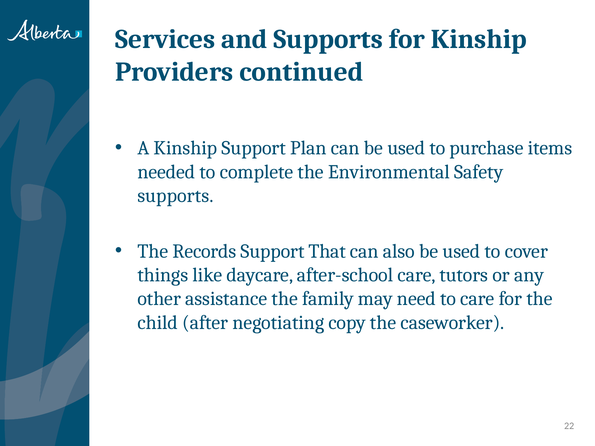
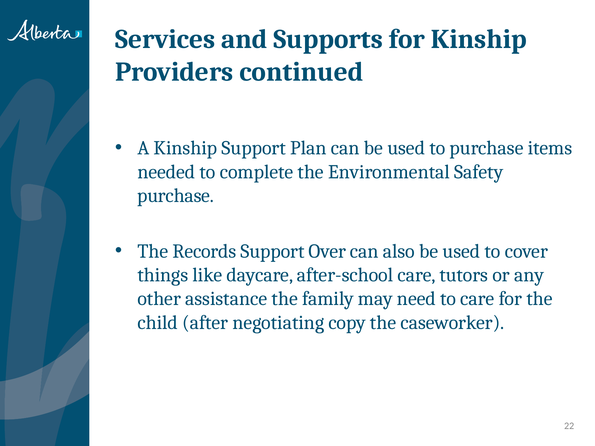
supports at (175, 196): supports -> purchase
That: That -> Over
